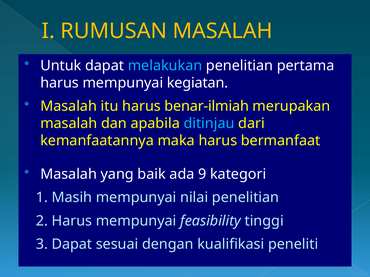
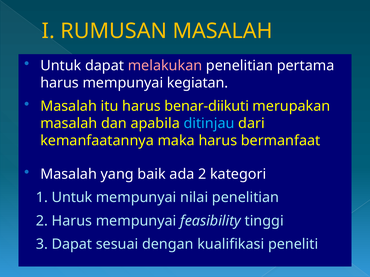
melakukan colour: light blue -> pink
benar-ilmiah: benar-ilmiah -> benar-diikuti
ada 9: 9 -> 2
1 Masih: Masih -> Untuk
